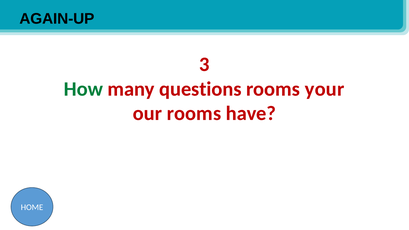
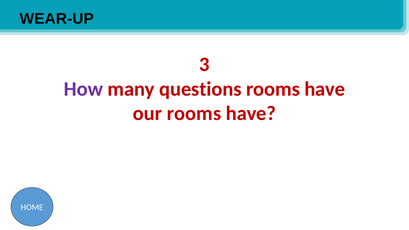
AGAIN-UP: AGAIN-UP -> WEAR-UP
How colour: green -> purple
your at (325, 89): your -> have
